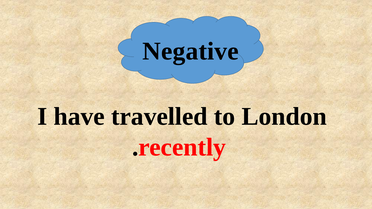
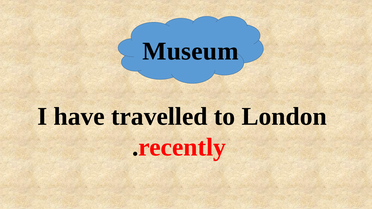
Negative: Negative -> Museum
